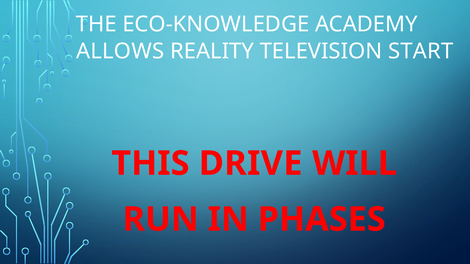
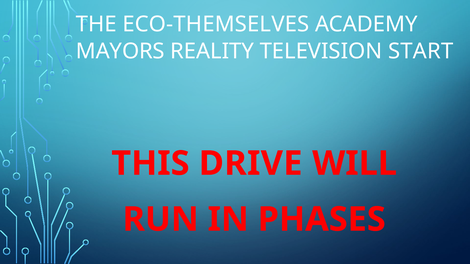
ECO-KNOWLEDGE: ECO-KNOWLEDGE -> ECO-THEMSELVES
ALLOWS: ALLOWS -> MAYORS
